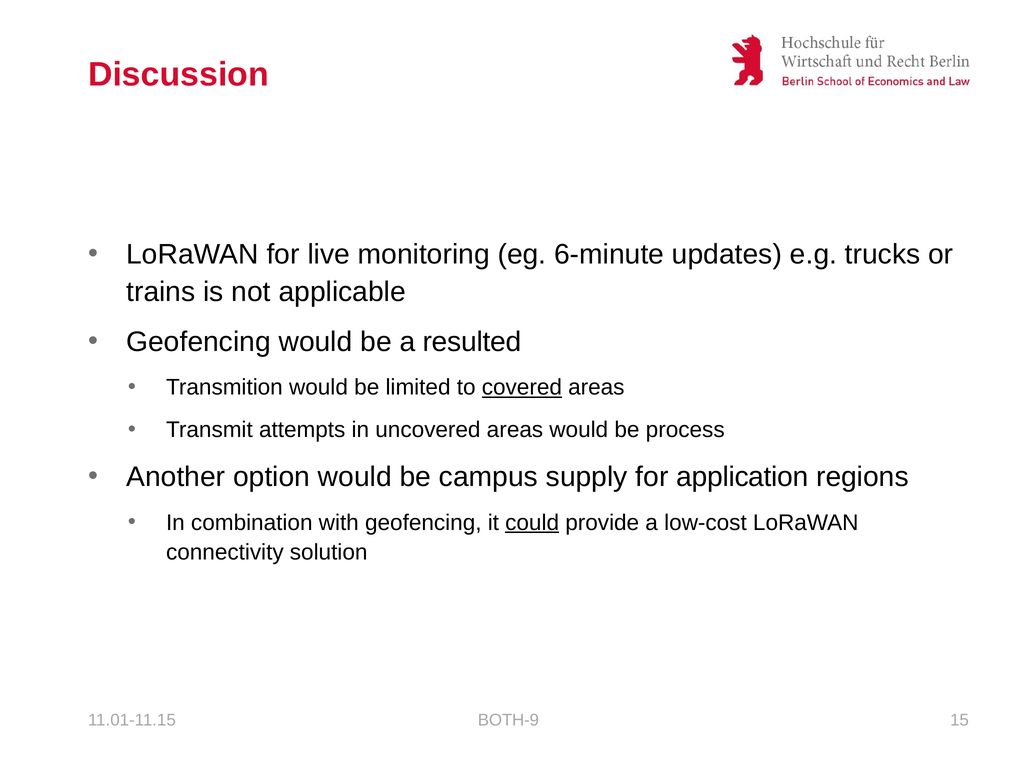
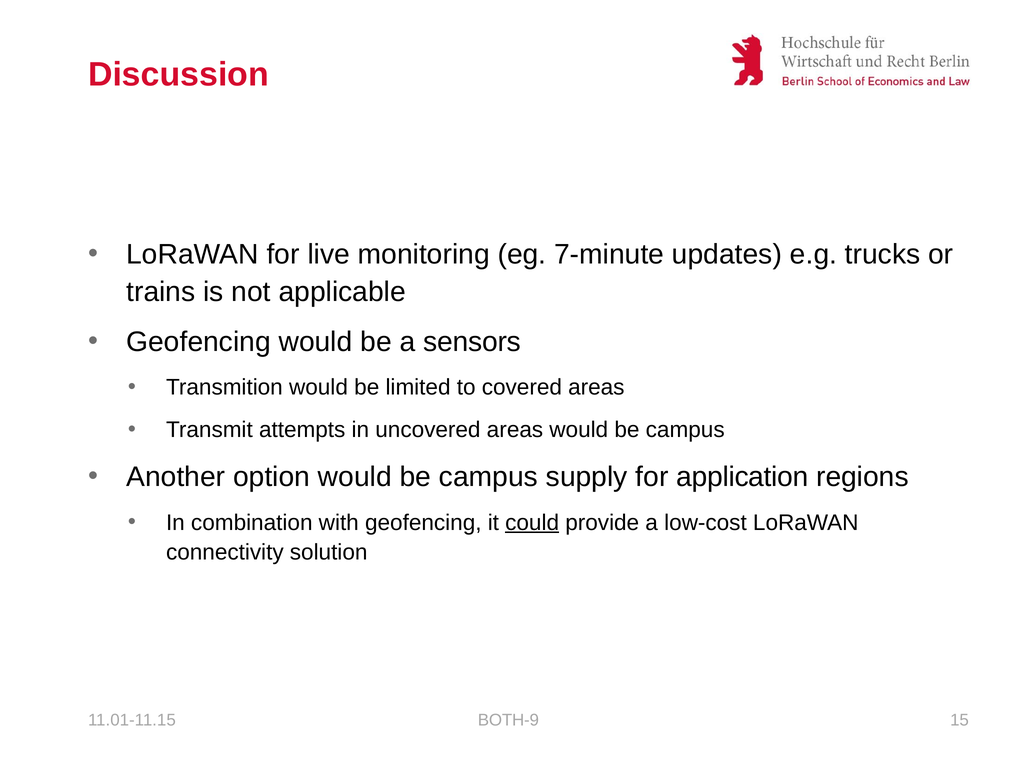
6-minute: 6-minute -> 7-minute
resulted: resulted -> sensors
covered underline: present -> none
areas would be process: process -> campus
